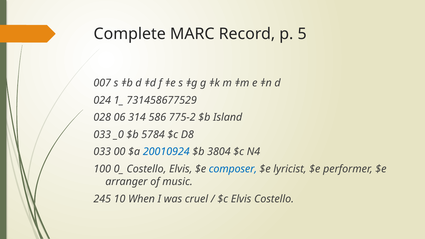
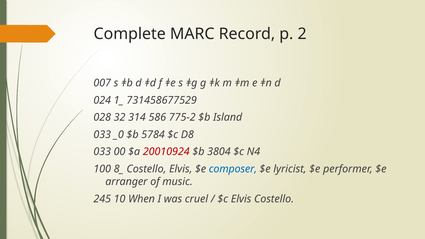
5: 5 -> 2
06: 06 -> 32
20010924 colour: blue -> red
0_: 0_ -> 8_
